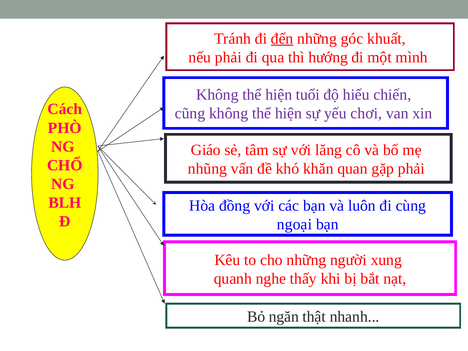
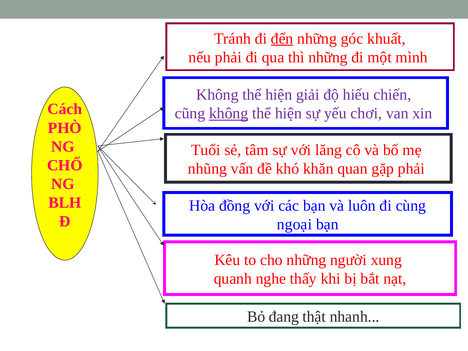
thì hướng: hướng -> những
tuổi: tuổi -> giải
không at (229, 113) underline: none -> present
Giáo: Giáo -> Tuổi
ngăn: ngăn -> đang
